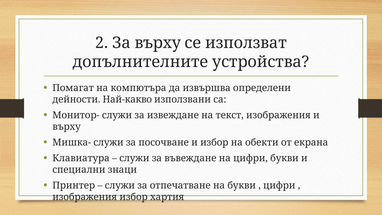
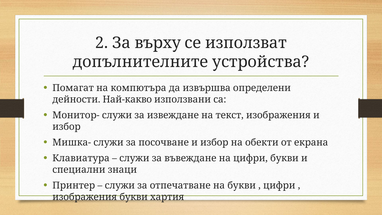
върху at (67, 127): върху -> избор
изображения избор: избор -> букви
